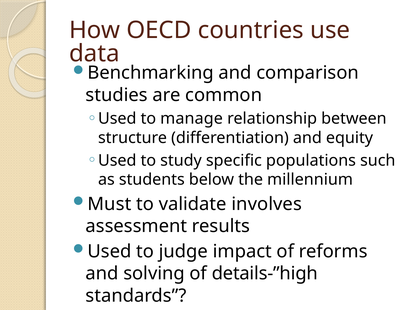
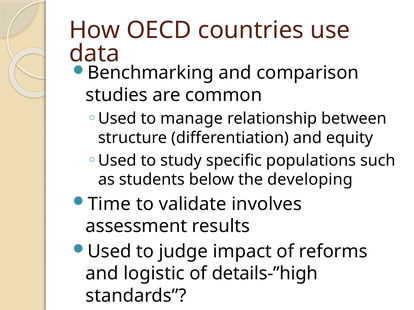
millennium: millennium -> developing
Must: Must -> Time
solving: solving -> logistic
